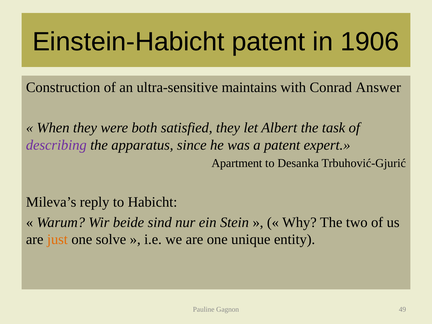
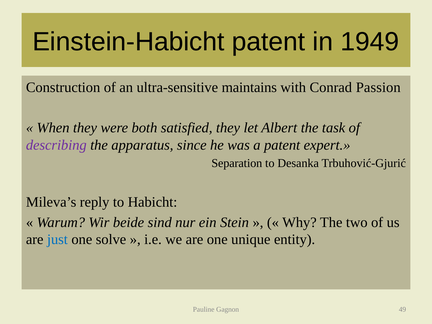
1906: 1906 -> 1949
Answer: Answer -> Passion
Apartment: Apartment -> Separation
just colour: orange -> blue
